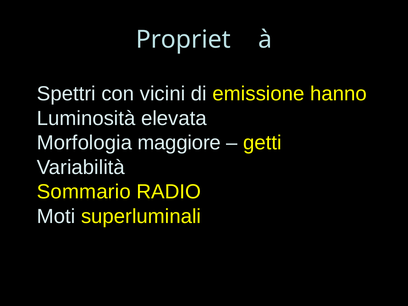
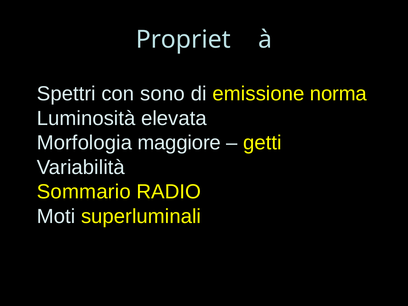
vicini: vicini -> sono
hanno: hanno -> norma
